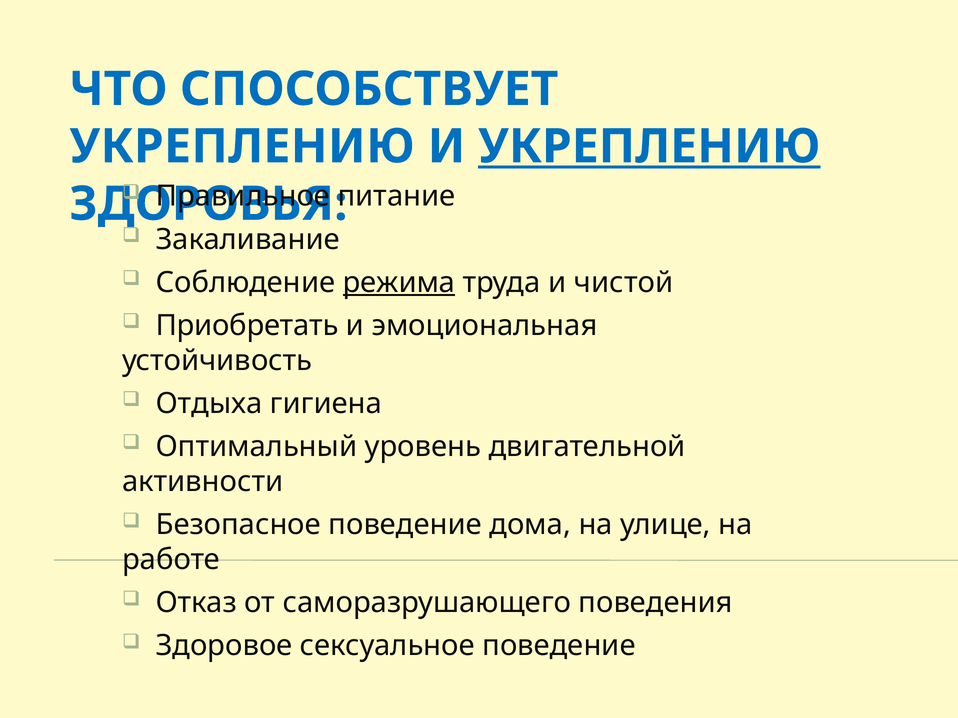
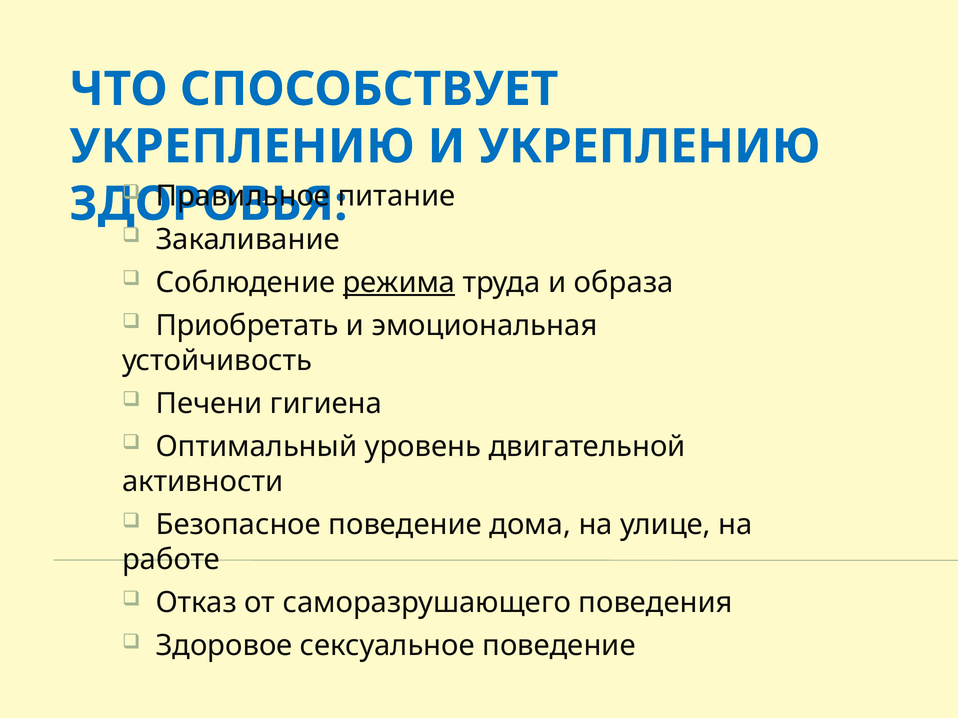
УКРЕПЛЕНИЮ at (649, 147) underline: present -> none
чистой: чистой -> образа
Отдыха: Отдыха -> Печени
